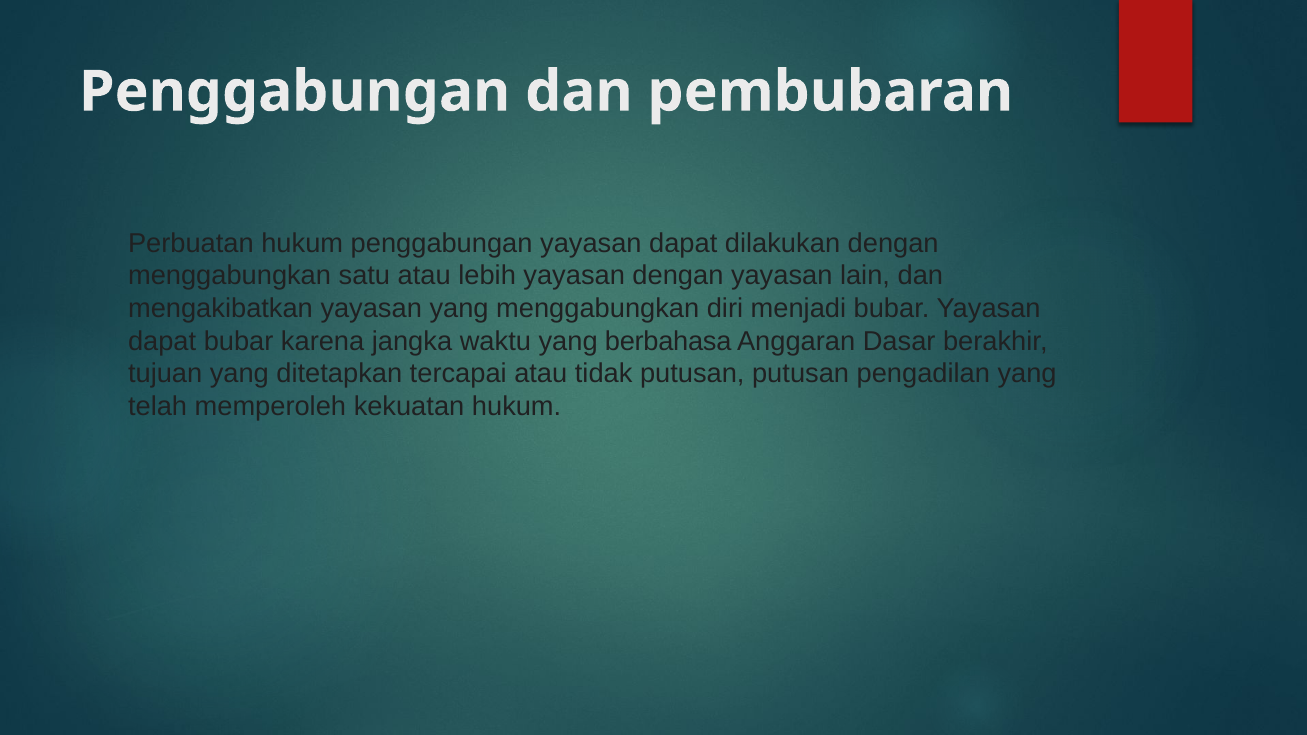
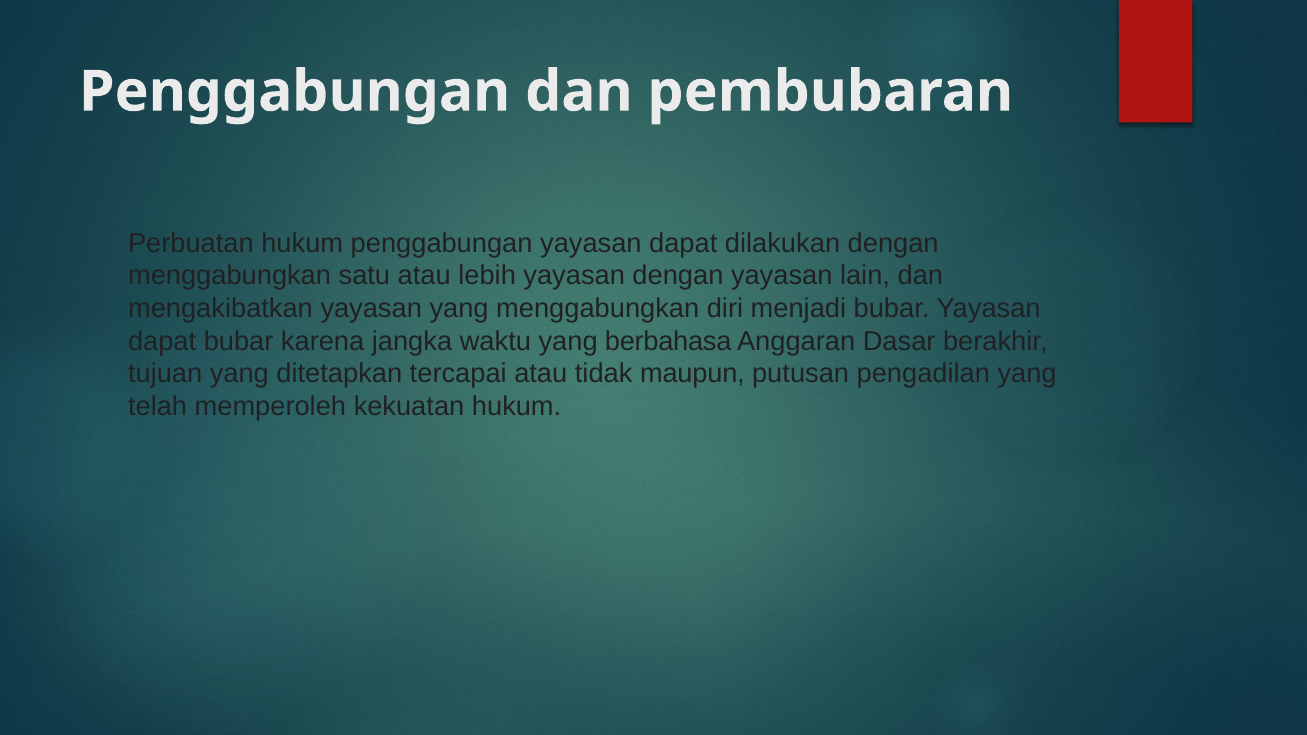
tidak putusan: putusan -> maupun
